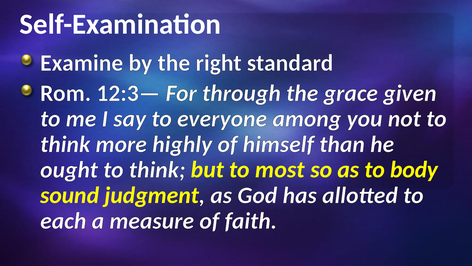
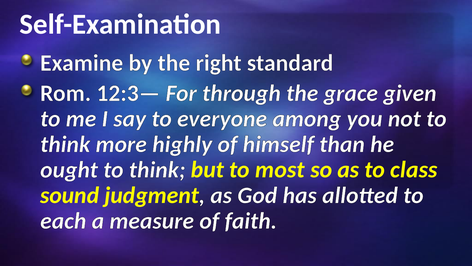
body: body -> class
